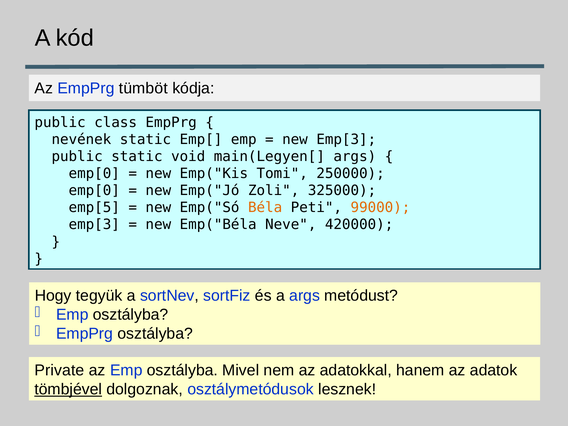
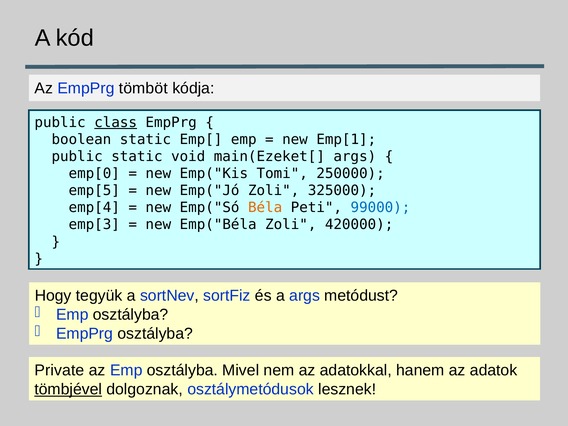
tümböt: tümböt -> tömböt
class underline: none -> present
nevének: nevének -> boolean
new Emp[3: Emp[3 -> Emp[1
main(Legyen[: main(Legyen[ -> main(Ezeket[
emp[0 at (94, 191): emp[0 -> emp[5
emp[5: emp[5 -> emp[4
99000 colour: orange -> blue
Emp("Béla Neve: Neve -> Zoli
